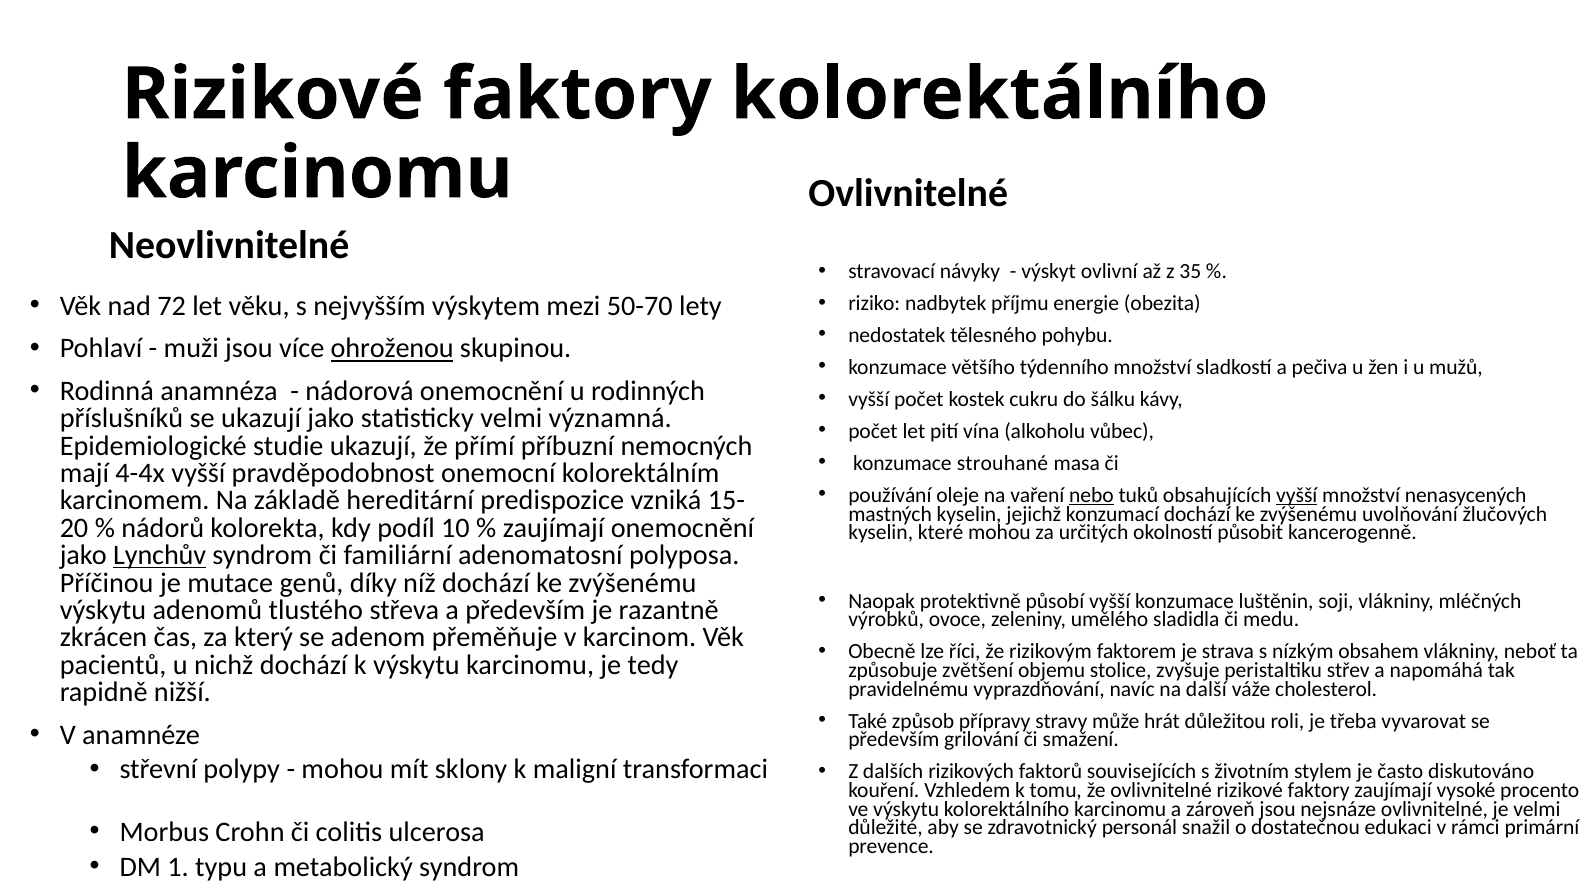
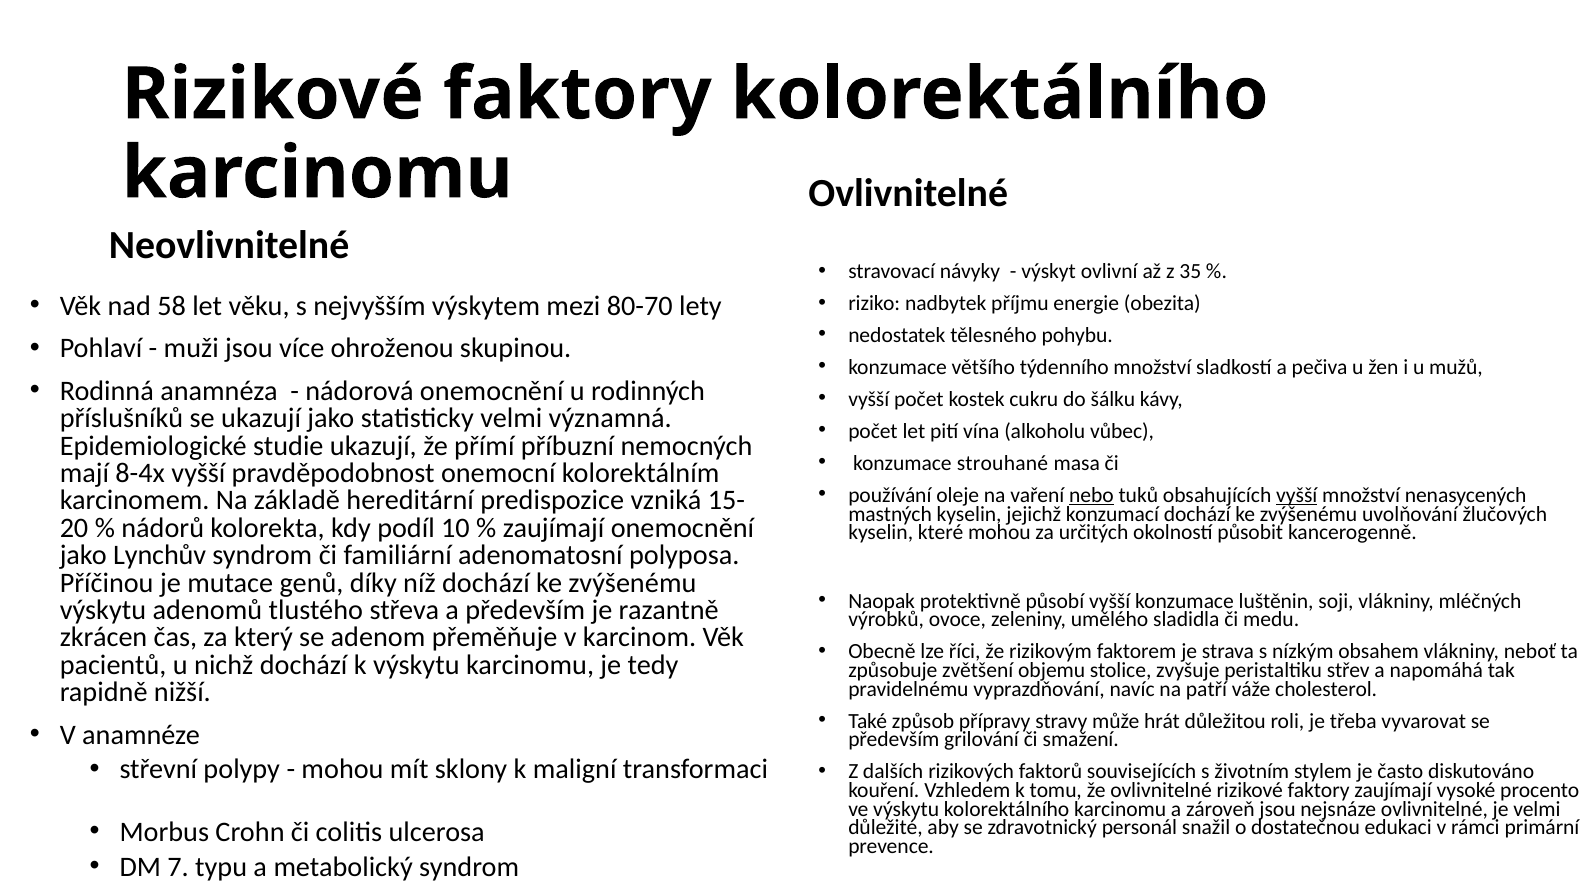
72: 72 -> 58
50-70: 50-70 -> 80-70
ohroženou underline: present -> none
4-4x: 4-4x -> 8-4x
Lynchův underline: present -> none
další: další -> patří
1: 1 -> 7
